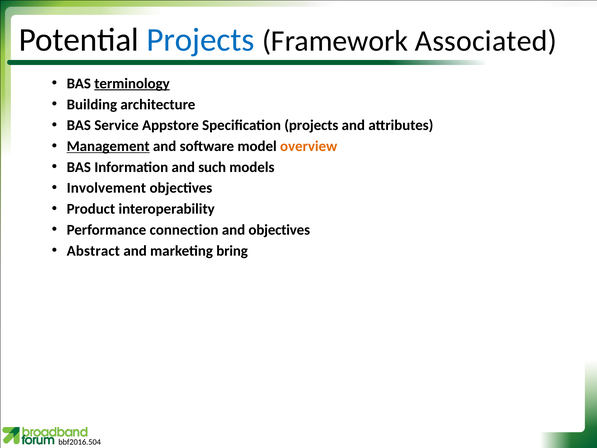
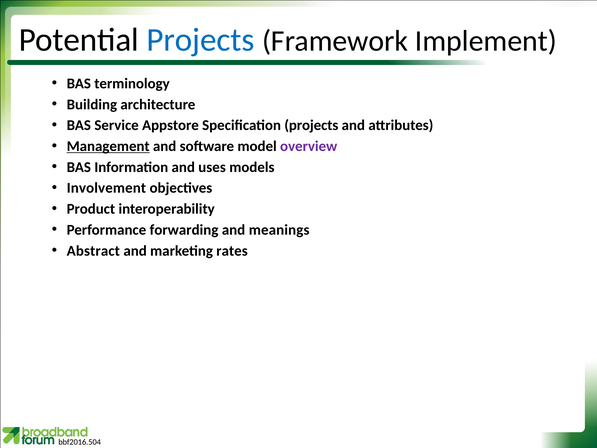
Associated: Associated -> Implement
terminology underline: present -> none
overview colour: orange -> purple
such: such -> uses
connection: connection -> forwarding
and objectives: objectives -> meanings
bring: bring -> rates
